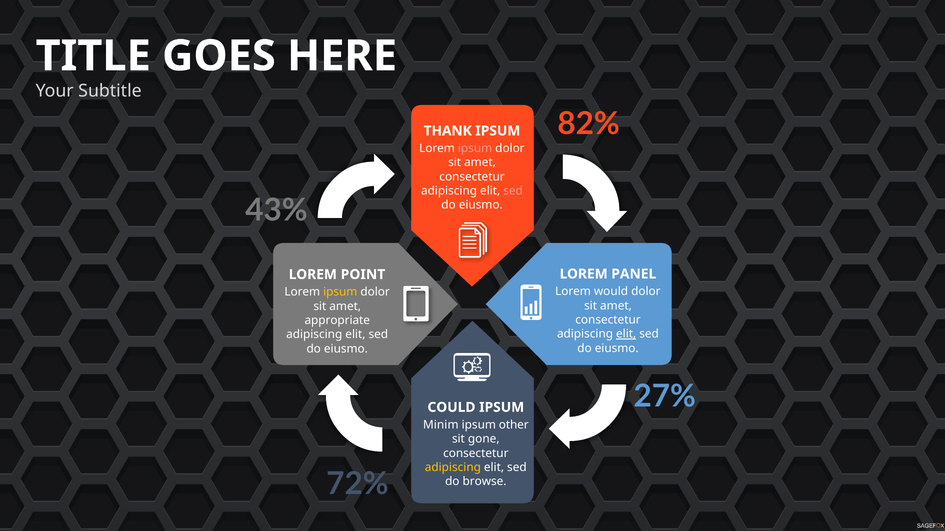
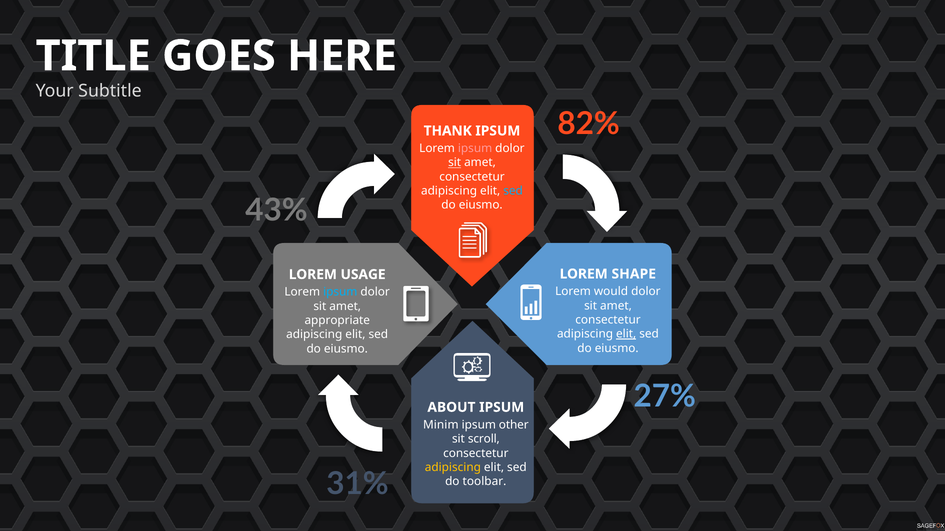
sit at (455, 163) underline: none -> present
sed at (513, 191) colour: pink -> light blue
PANEL: PANEL -> SHAPE
POINT: POINT -> USAGE
ipsum at (340, 292) colour: yellow -> light blue
COULD: COULD -> ABOUT
gone: gone -> scroll
72%: 72% -> 31%
browse: browse -> toolbar
